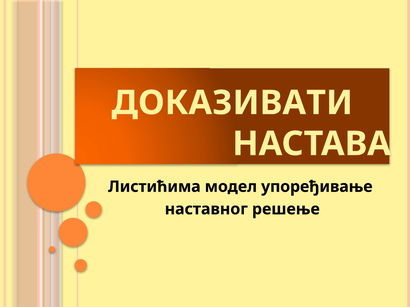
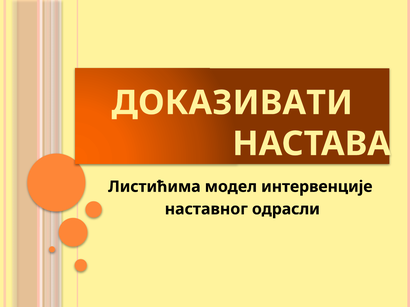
упоређивање: упоређивање -> интервенције
решење: решење -> одрасли
